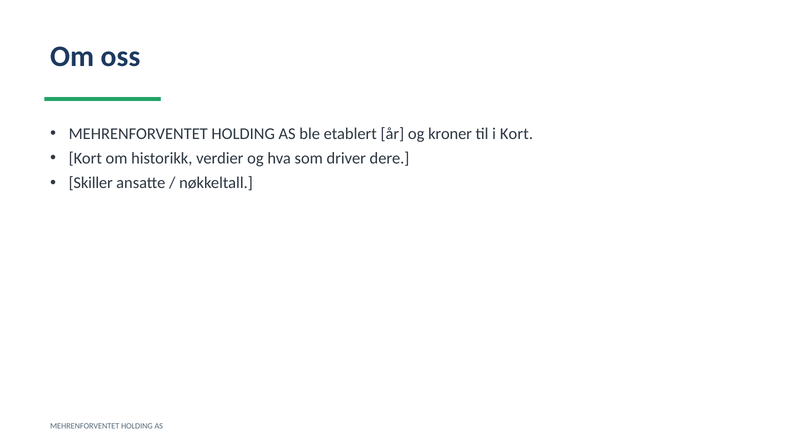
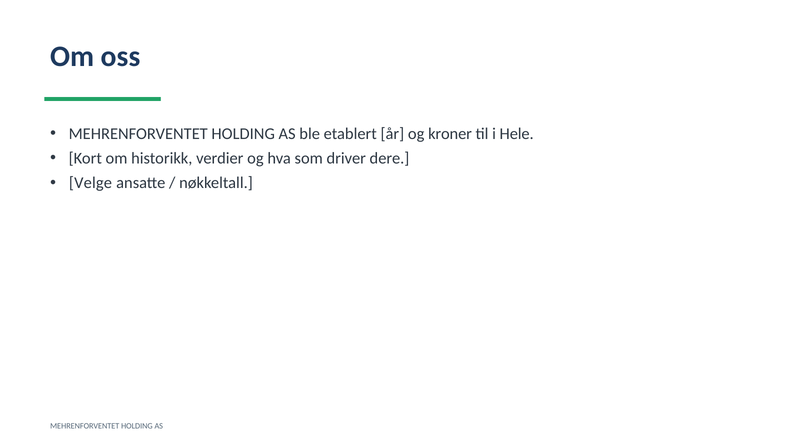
i Kort: Kort -> Hele
Skiller: Skiller -> Velge
